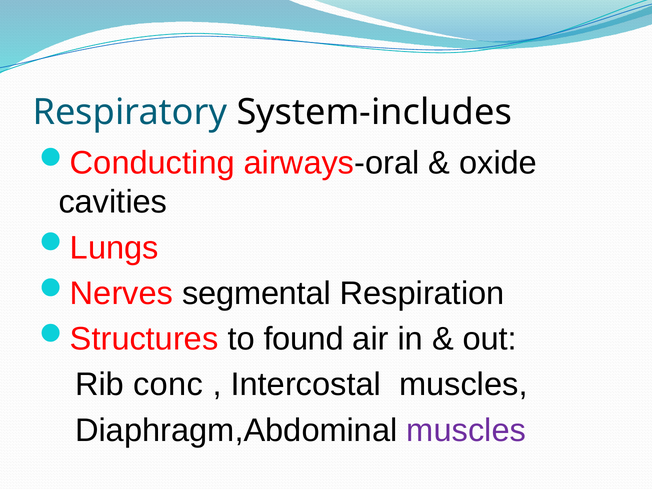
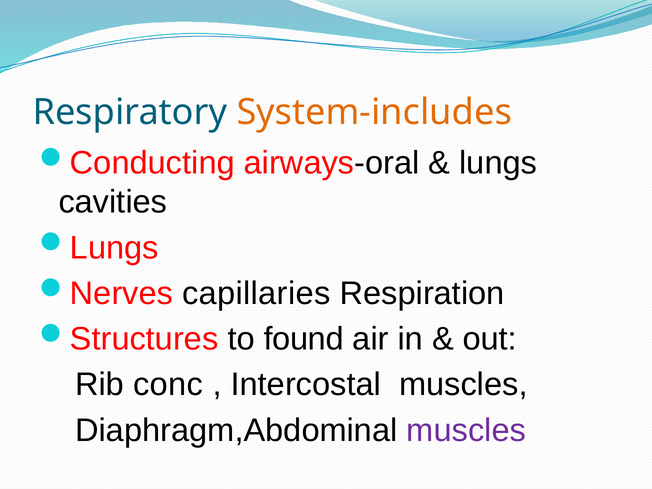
System-includes colour: black -> orange
oxide: oxide -> lungs
segmental: segmental -> capillaries
